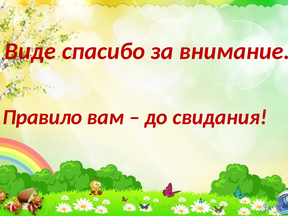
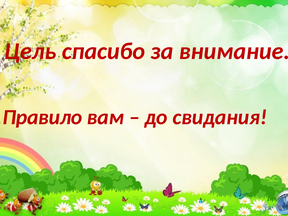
Виде: Виде -> Цель
